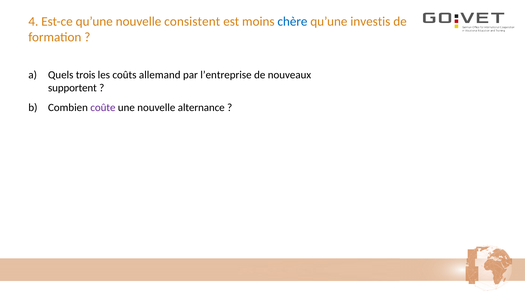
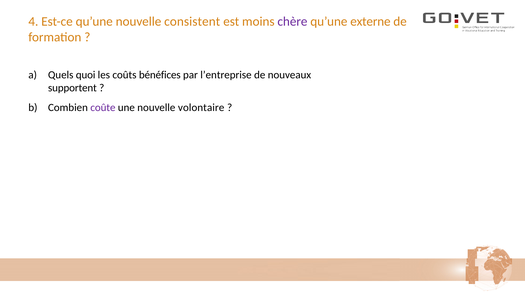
chère colour: blue -> purple
investis: investis -> externe
trois: trois -> quoi
allemand: allemand -> bénéfices
alternance: alternance -> volontaire
